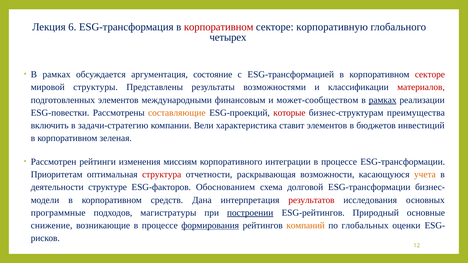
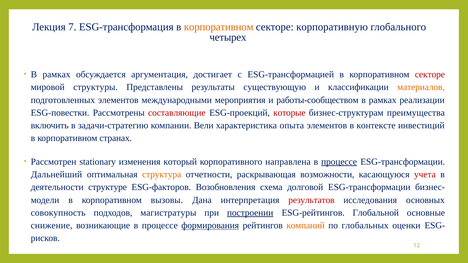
6: 6 -> 7
корпоративном at (219, 27) colour: red -> orange
состояние: состояние -> достигает
возможностями: возможностями -> существующую
материалов colour: red -> orange
финансовым: финансовым -> мероприятия
может-сообществом: может-сообществом -> работы-сообществом
рамках at (383, 100) underline: present -> none
составляющие colour: orange -> red
ставит: ставит -> опыта
бюджетов: бюджетов -> контексте
зеленая: зеленая -> странах
рейтинги: рейтинги -> stationary
миссиям: миссиям -> который
интеграции: интеграции -> направлена
процессе at (339, 162) underline: none -> present
Приоритетам: Приоритетам -> Дальнейший
структура colour: red -> orange
учета colour: orange -> red
Обоснованием: Обоснованием -> Возобновления
средств: средств -> вызовы
программные: программные -> совокупность
Природный: Природный -> Глобальной
